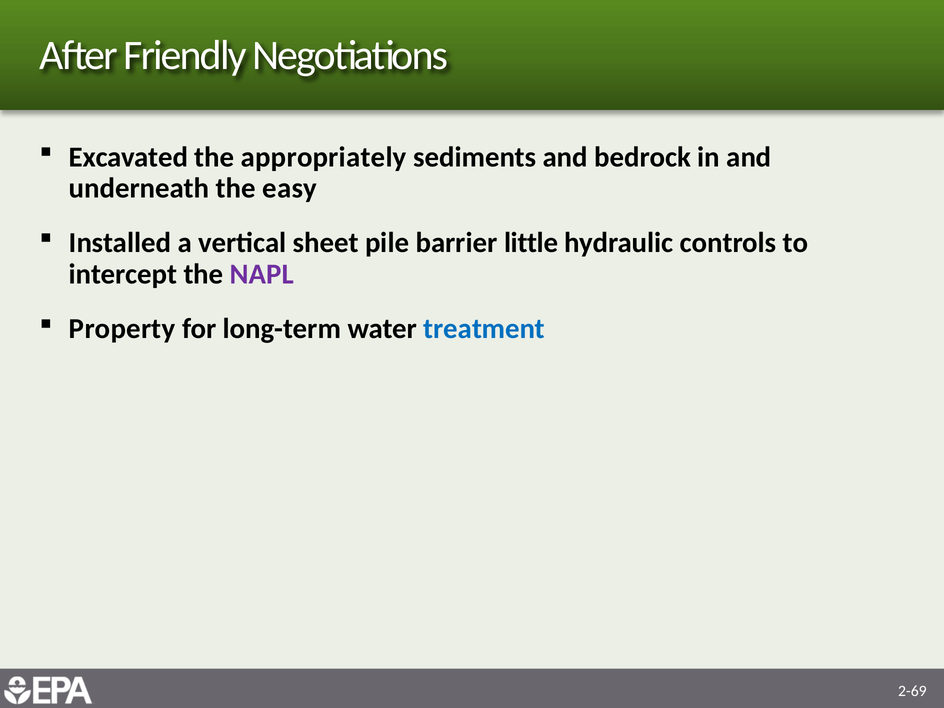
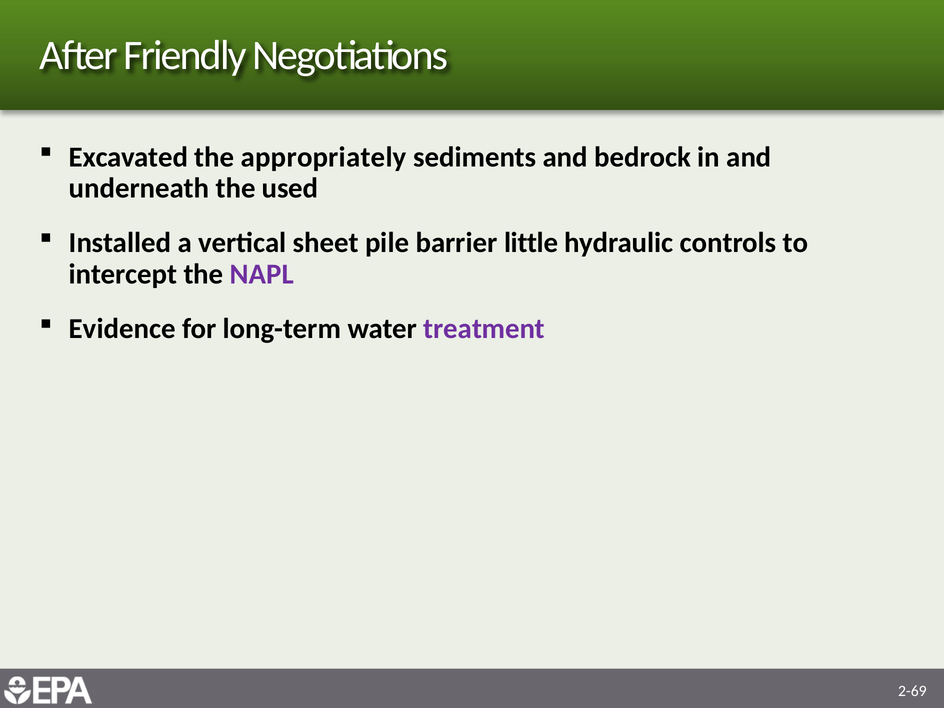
easy: easy -> used
Property: Property -> Evidence
treatment colour: blue -> purple
